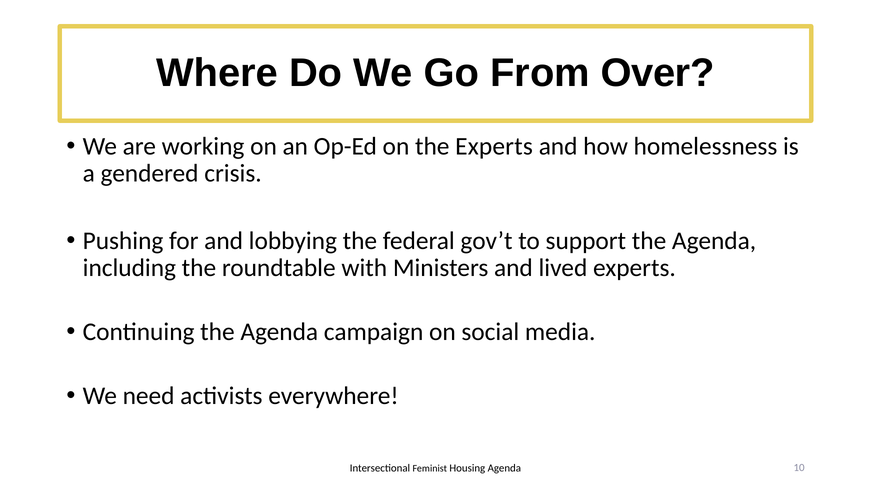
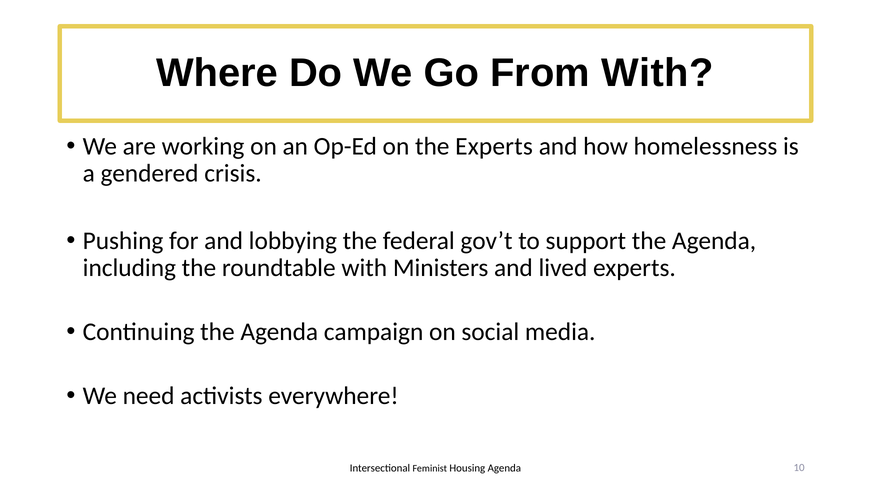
From Over: Over -> With
